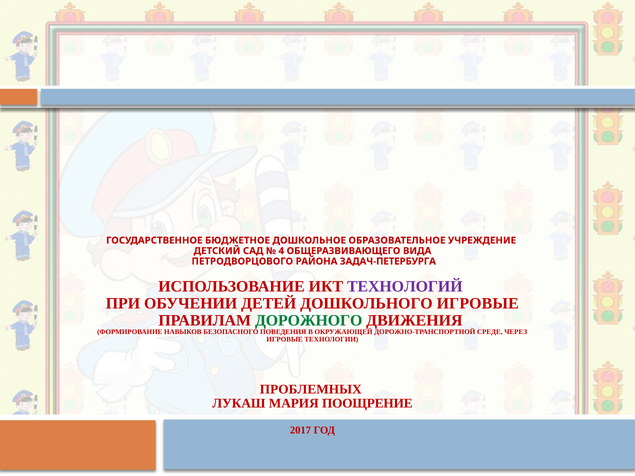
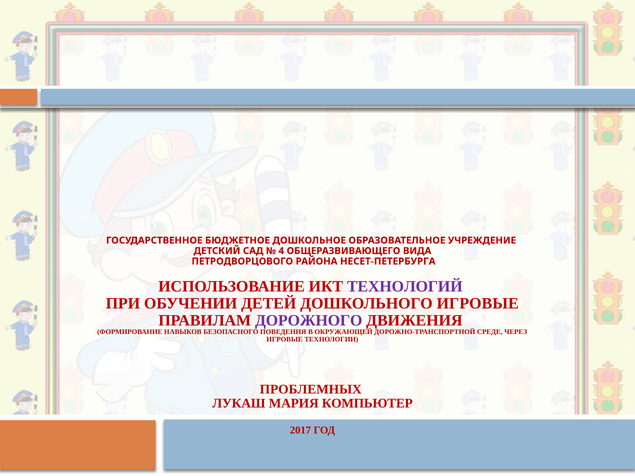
ЗАДАЧ-ПЕТЕРБУРГА: ЗАДАЧ-ПЕТЕРБУРГА -> НЕСЕТ-ПЕТЕРБУРГА
ДОРОЖНОГО colour: green -> purple
ПООЩРЕНИЕ: ПООЩРЕНИЕ -> КОМПЬЮТЕР
